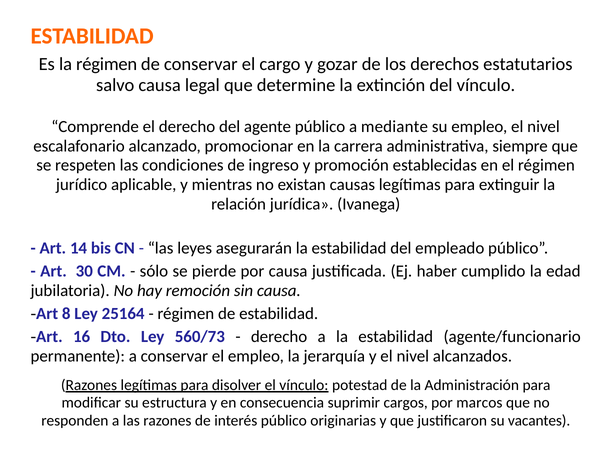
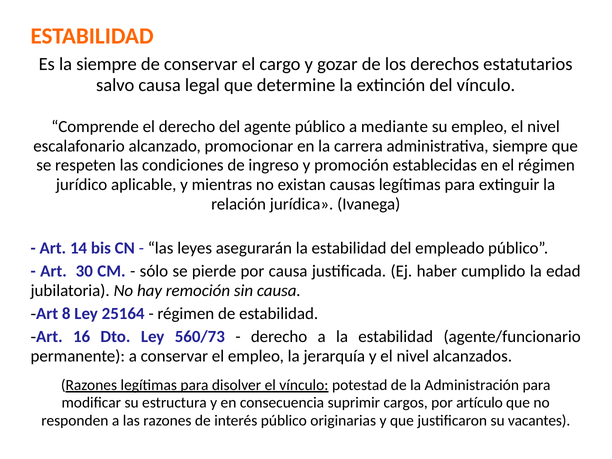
la régimen: régimen -> siempre
marcos: marcos -> artículo
